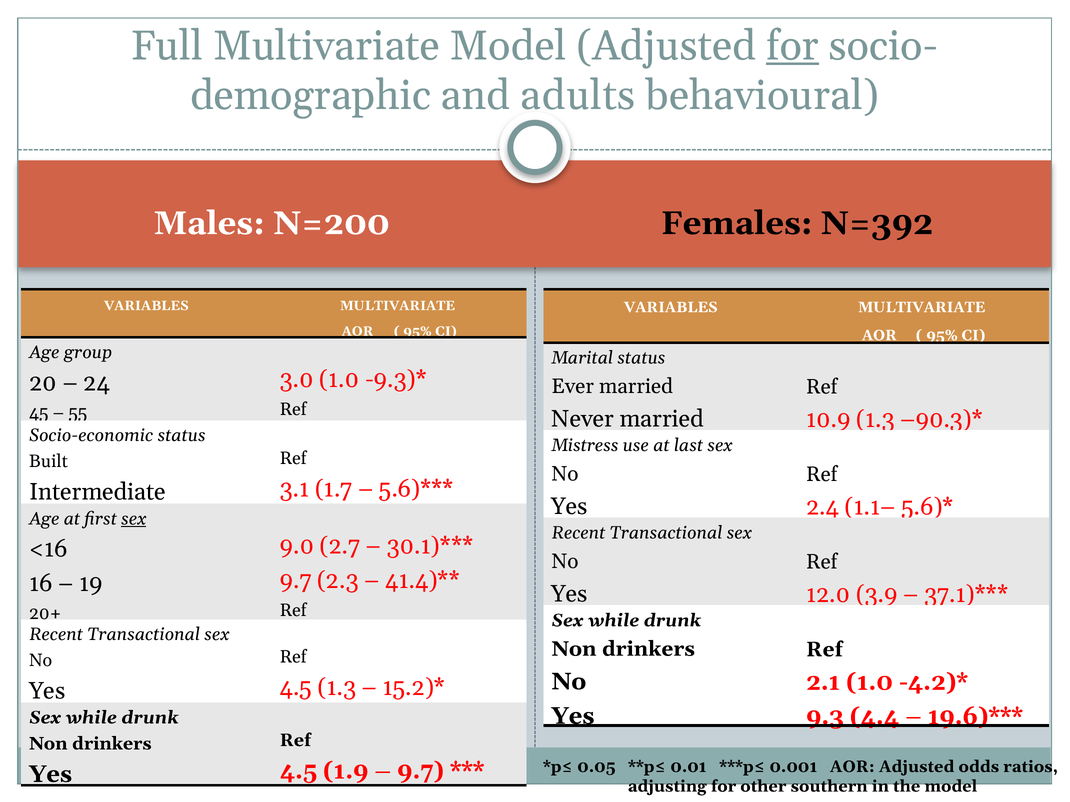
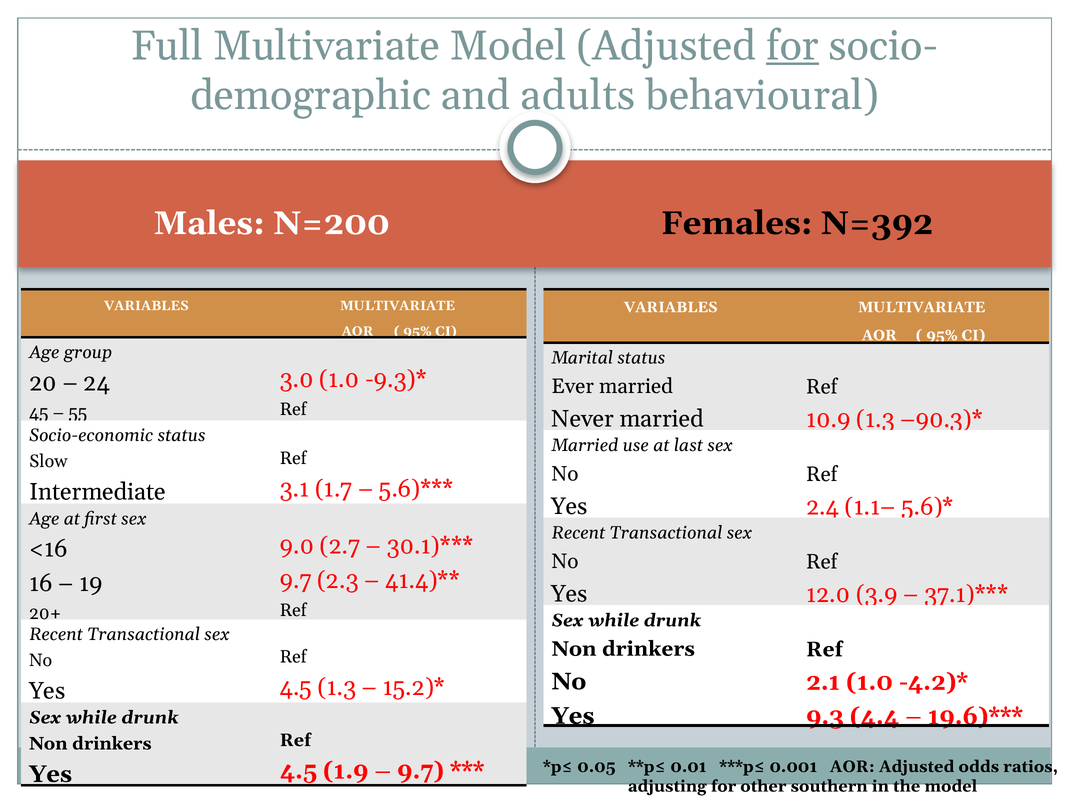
Mistress at (585, 446): Mistress -> Married
Built: Built -> Slow
sex at (134, 519) underline: present -> none
